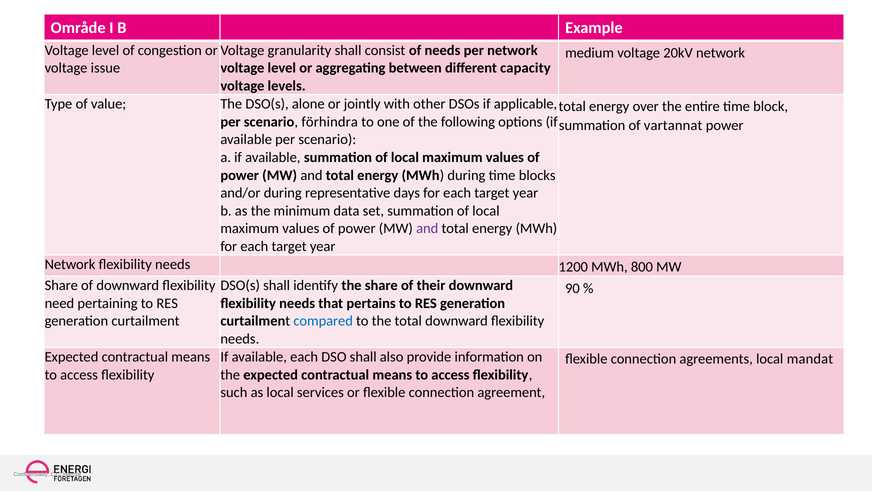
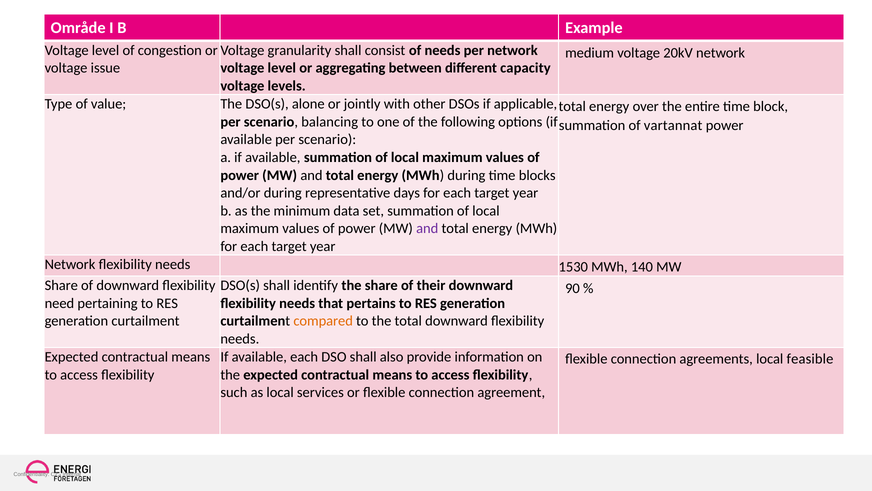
förhindra: förhindra -> balancing
1200: 1200 -> 1530
800: 800 -> 140
compared colour: blue -> orange
mandat: mandat -> feasible
